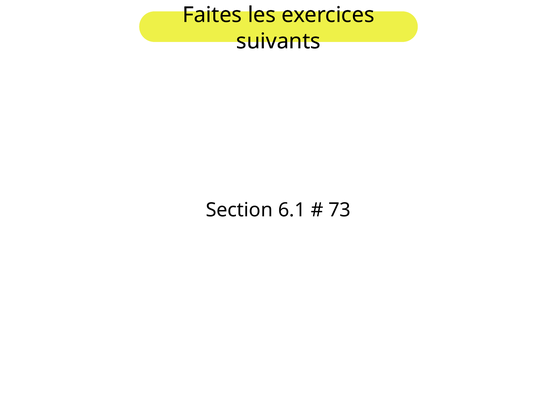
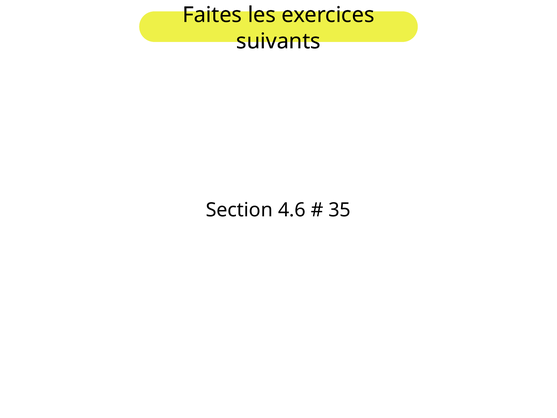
6.1: 6.1 -> 4.6
73: 73 -> 35
